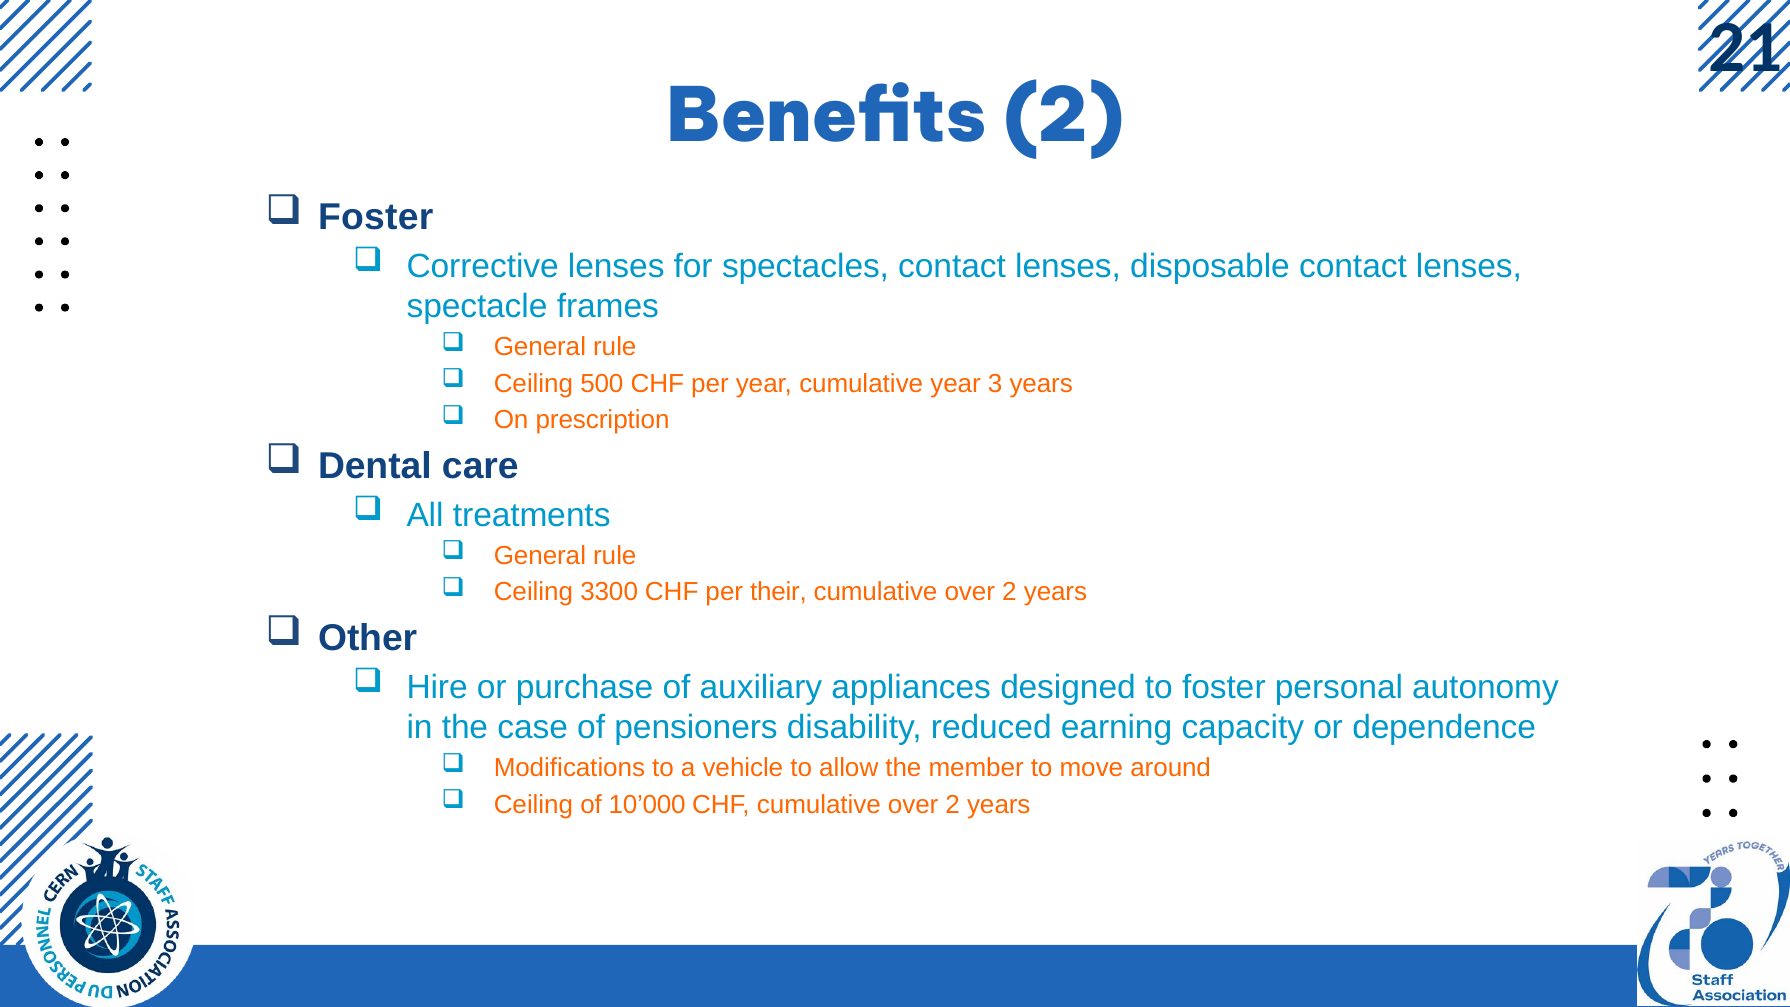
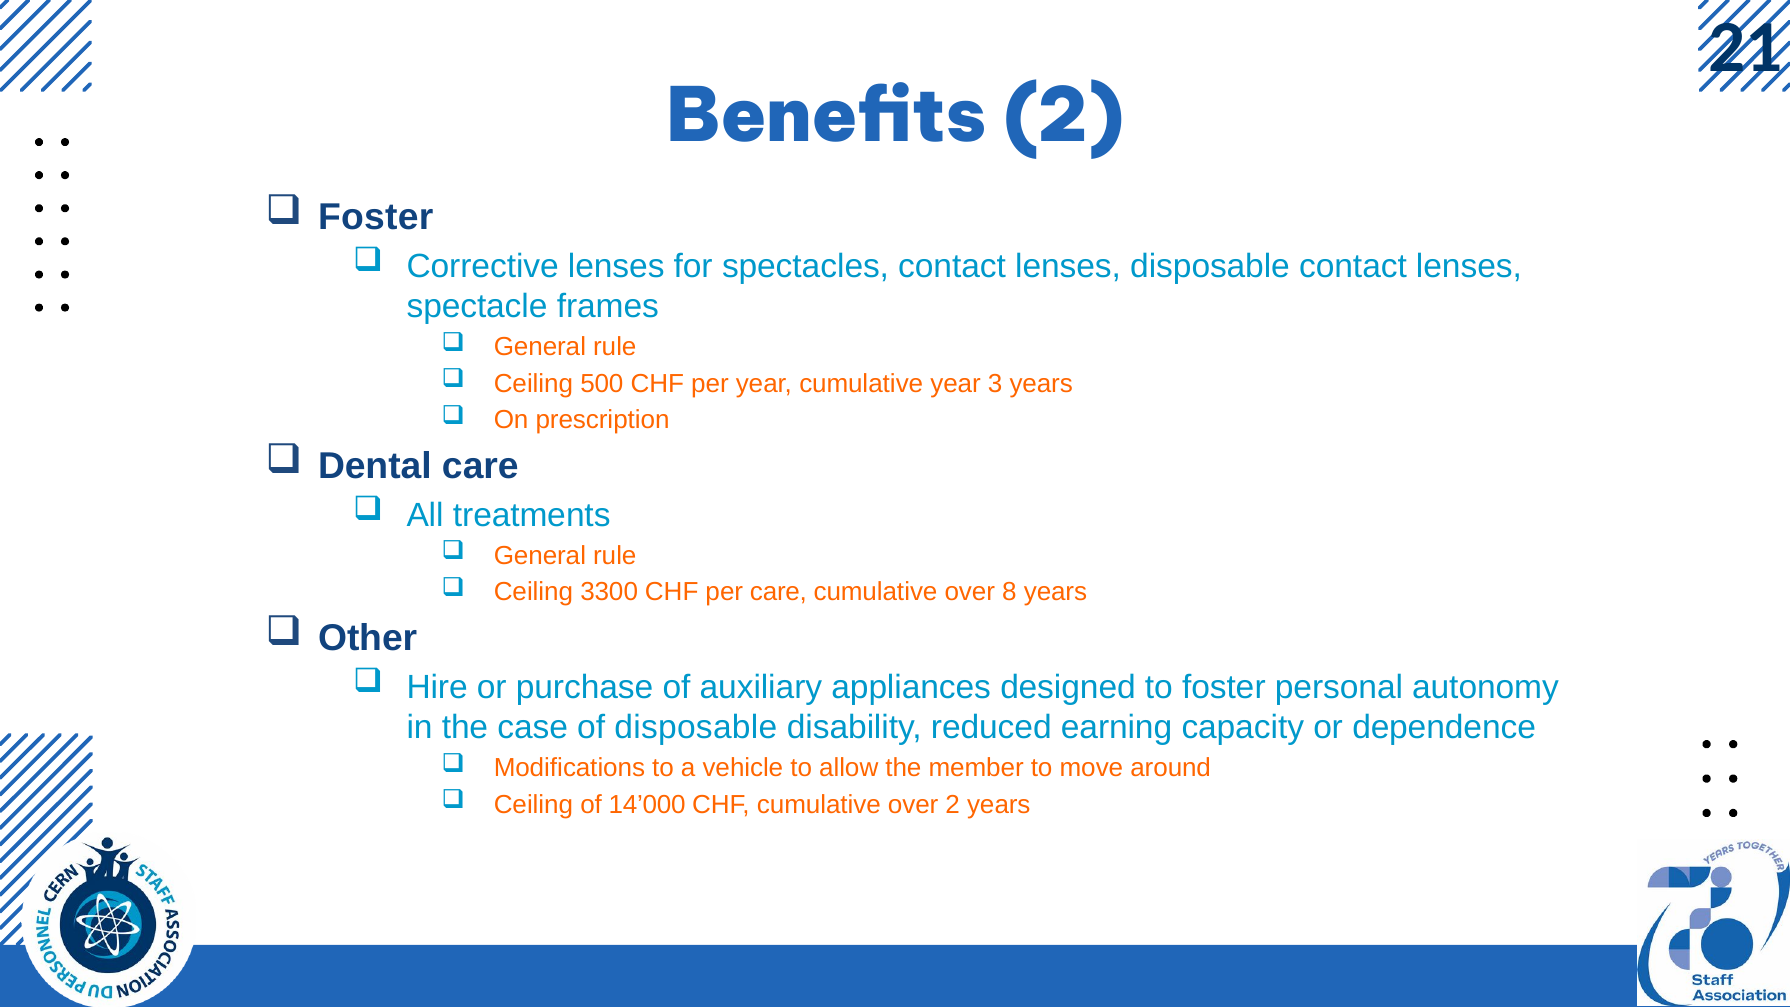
per their: their -> care
2 at (1009, 592): 2 -> 8
of pensioners: pensioners -> disposable
10’000: 10’000 -> 14’000
